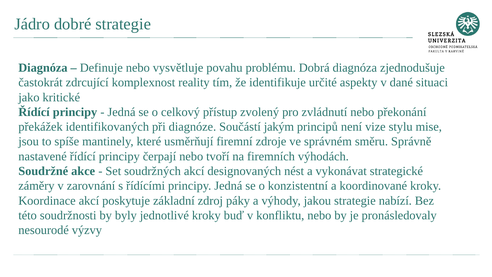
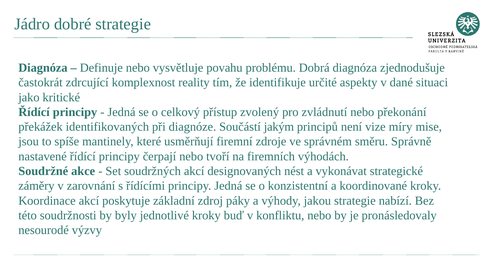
stylu: stylu -> míry
